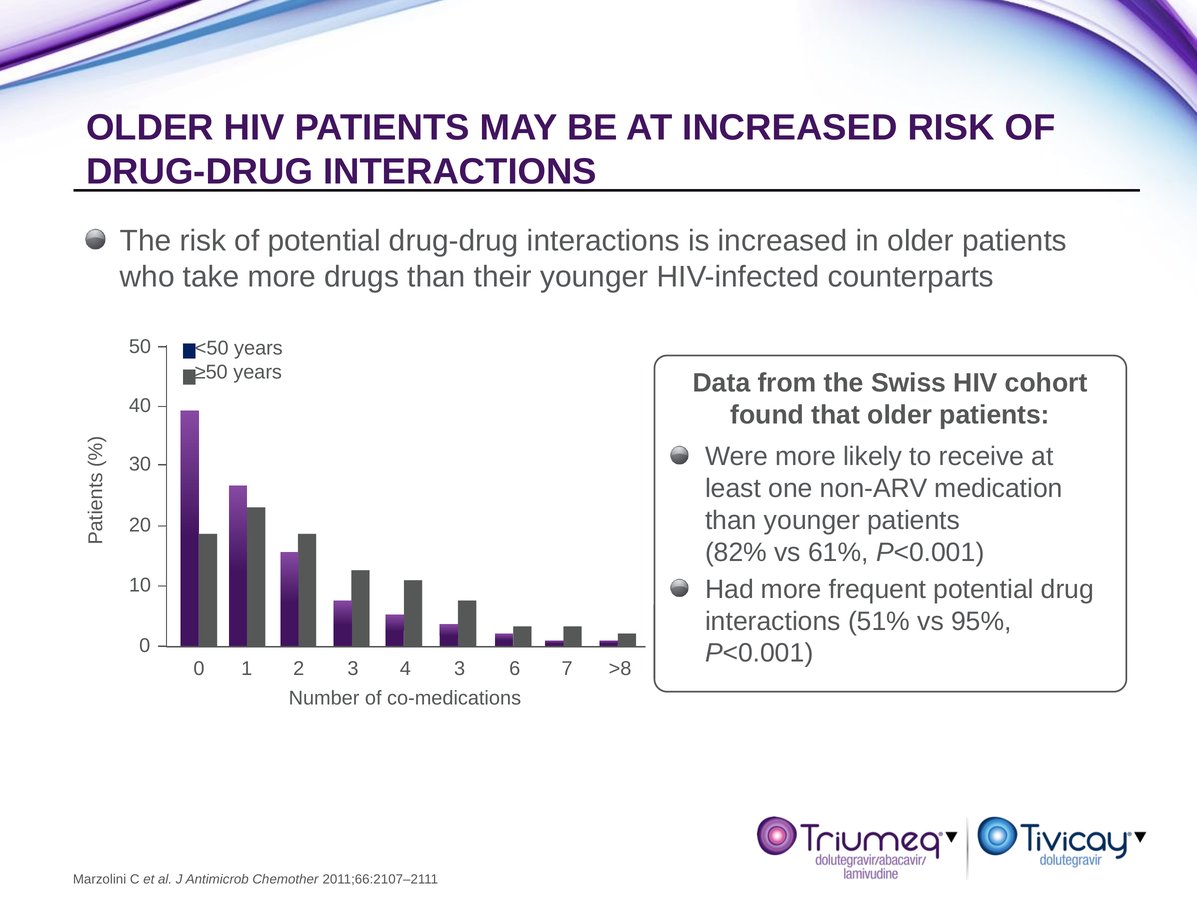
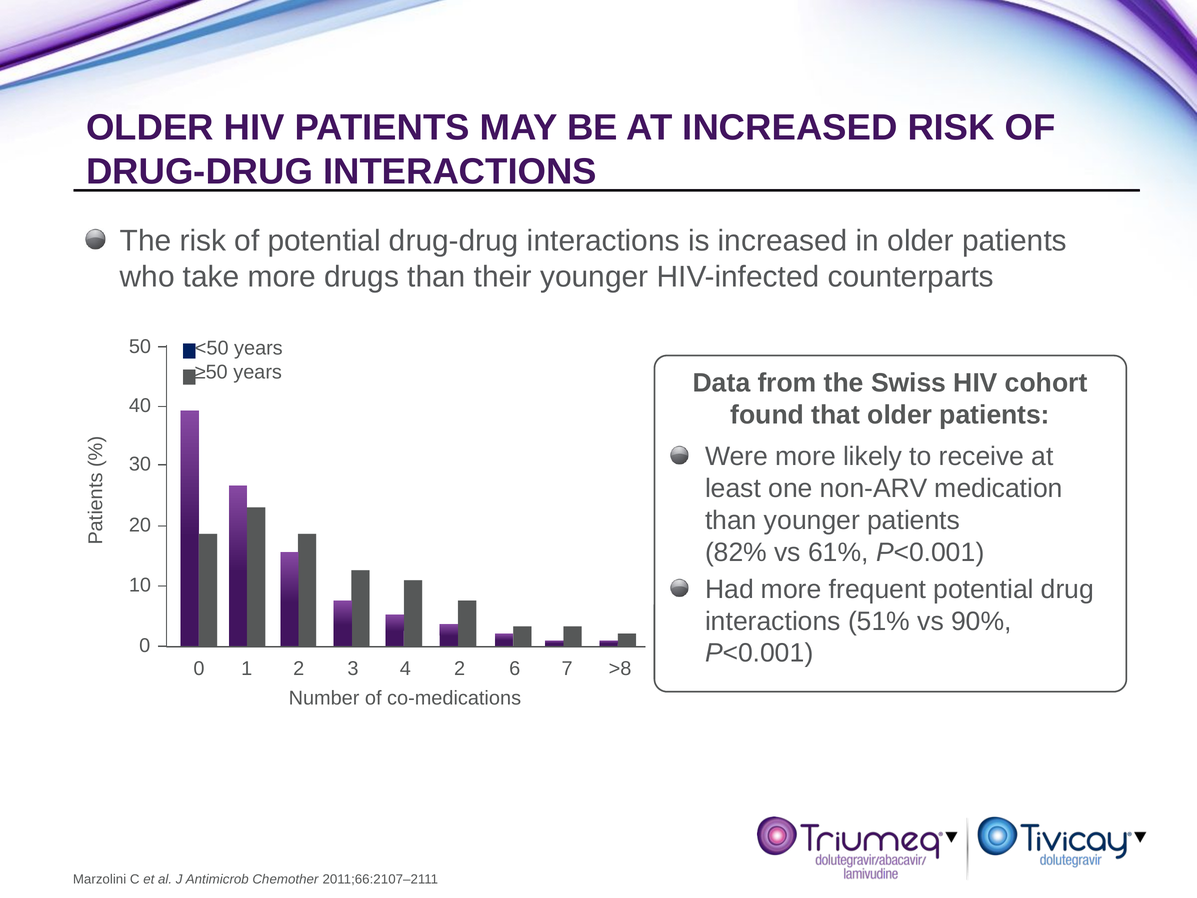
95%: 95% -> 90%
4 3: 3 -> 2
